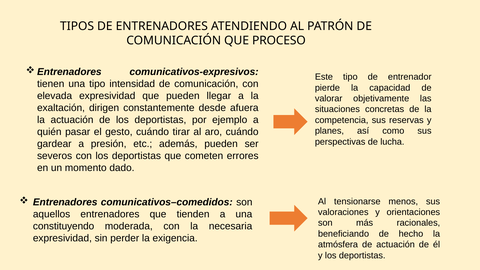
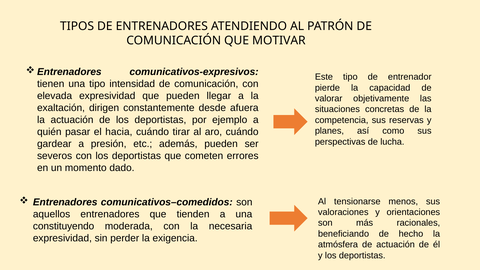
PROCESO: PROCESO -> MOTIVAR
gesto: gesto -> hacia
